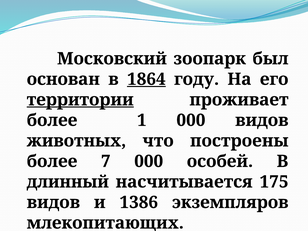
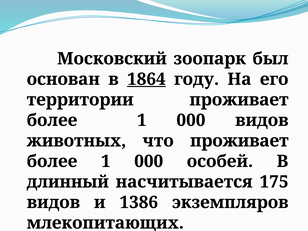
территории underline: present -> none
что построены: построены -> проживает
7 at (106, 161): 7 -> 1
